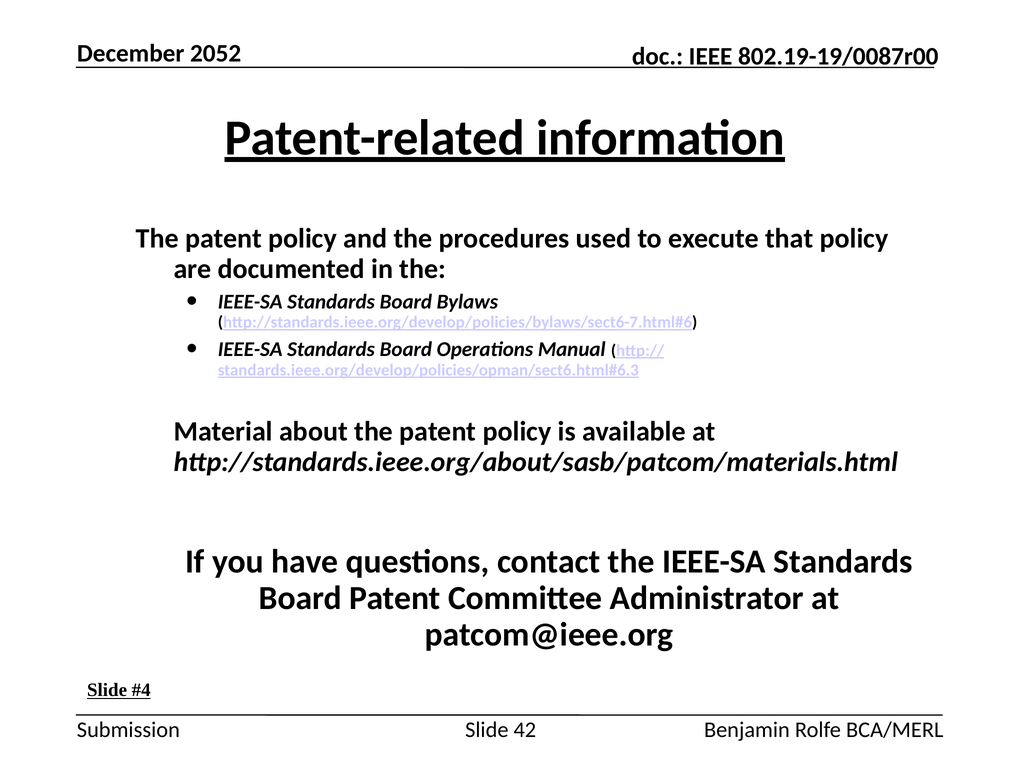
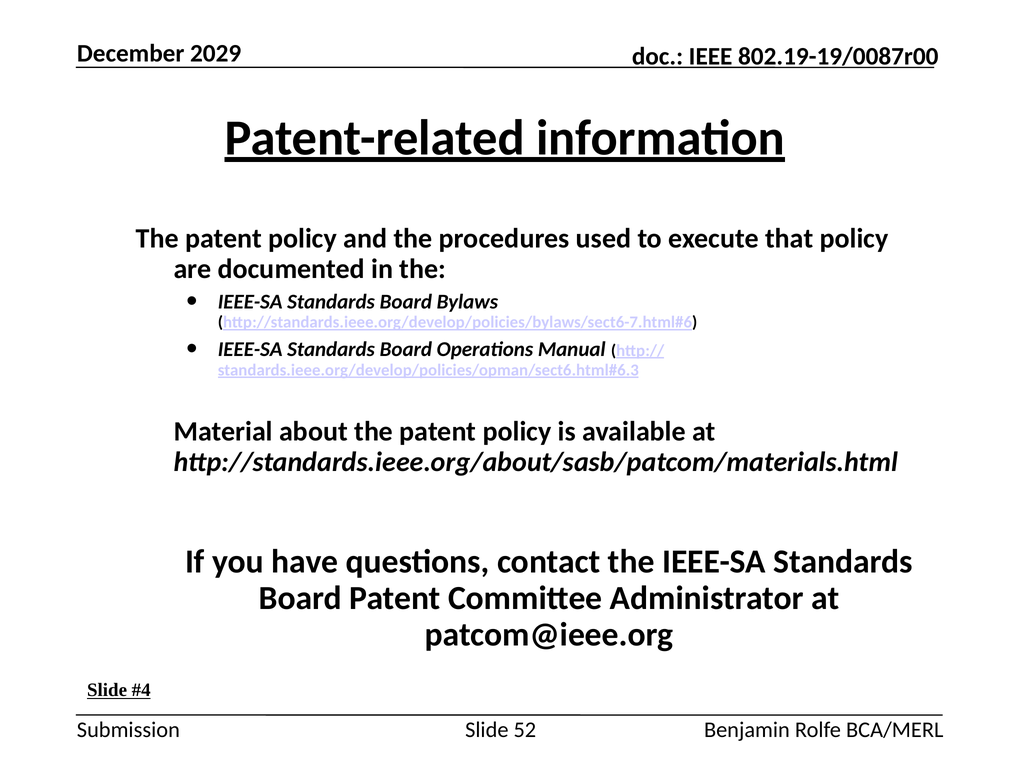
2052: 2052 -> 2029
42: 42 -> 52
